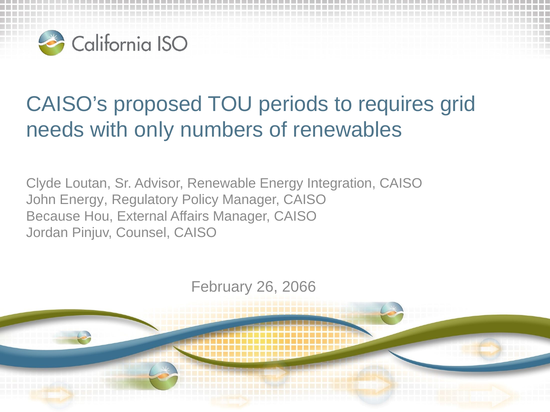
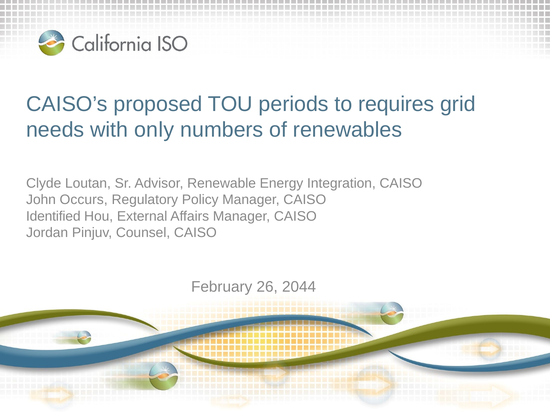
John Energy: Energy -> Occurs
Because: Because -> Identified
2066: 2066 -> 2044
